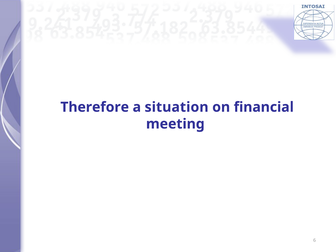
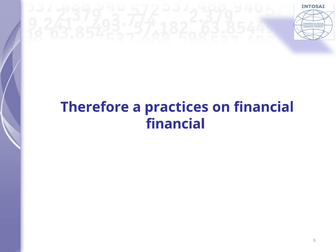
situation: situation -> practices
meeting at (175, 124): meeting -> financial
